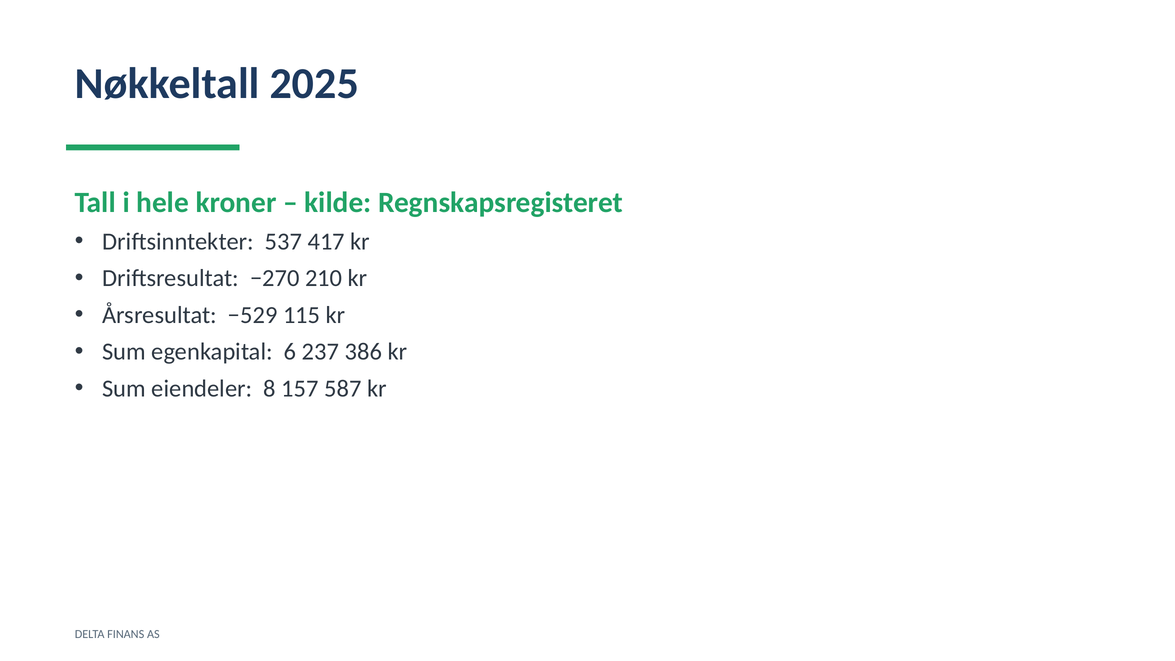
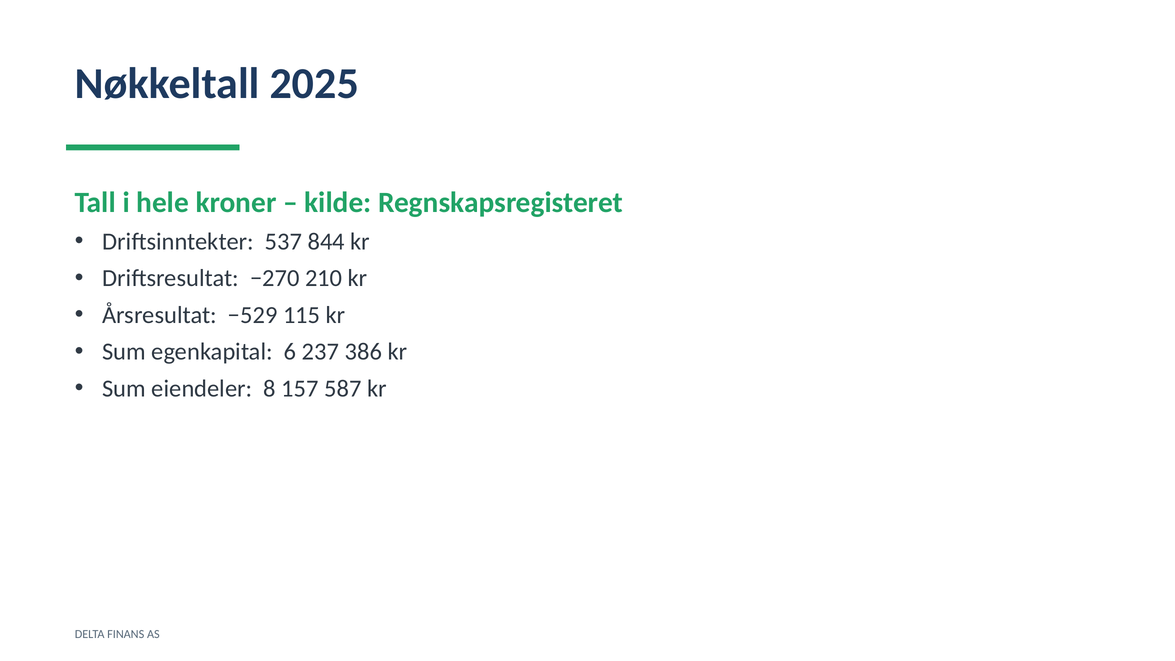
417: 417 -> 844
